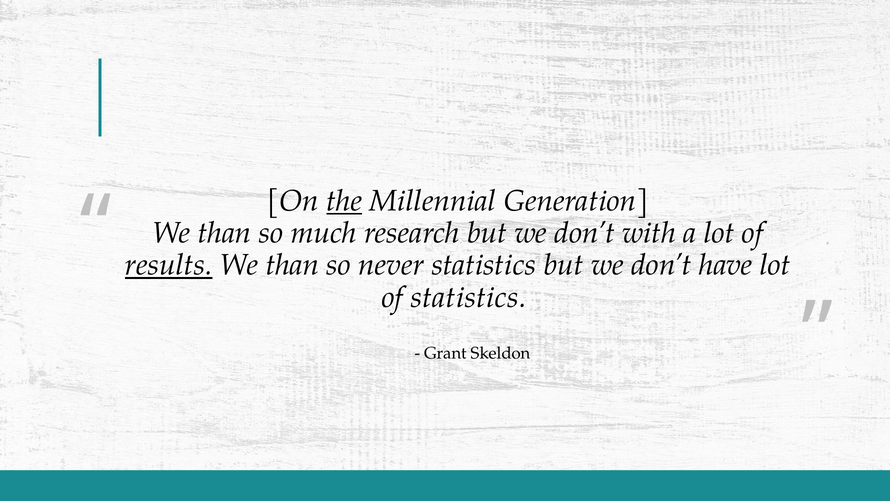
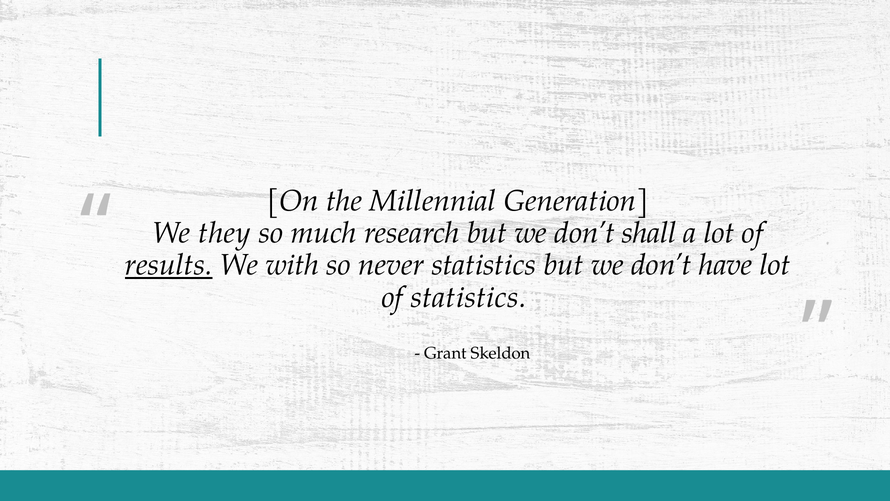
the underline: present -> none
than at (225, 233): than -> they
with: with -> shall
than at (292, 265): than -> with
